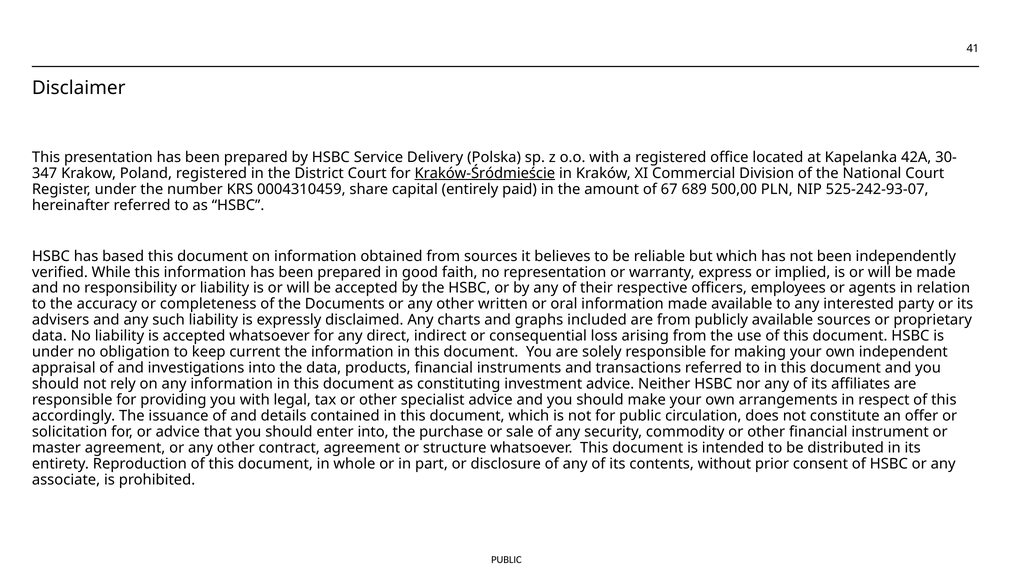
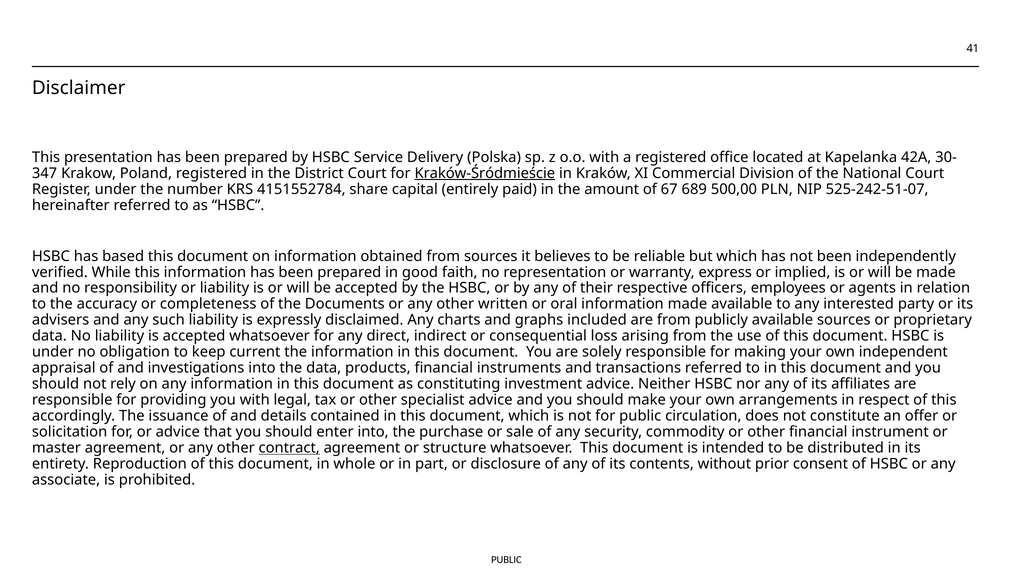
0004310459: 0004310459 -> 4151552784
525-242-93-07: 525-242-93-07 -> 525-242-51-07
contract underline: none -> present
